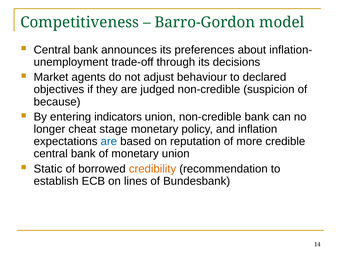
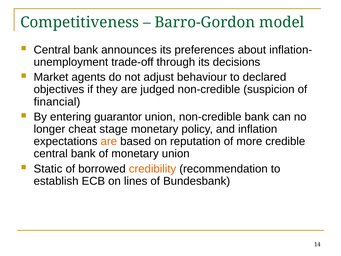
because: because -> financial
indicators: indicators -> guarantor
are at (109, 141) colour: blue -> orange
